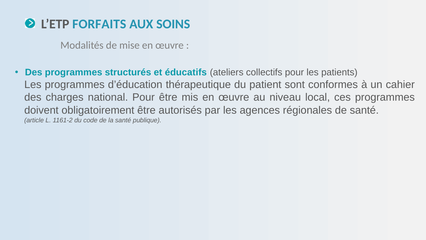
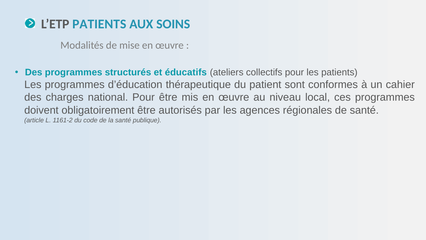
L’ETP FORFAITS: FORFAITS -> PATIENTS
